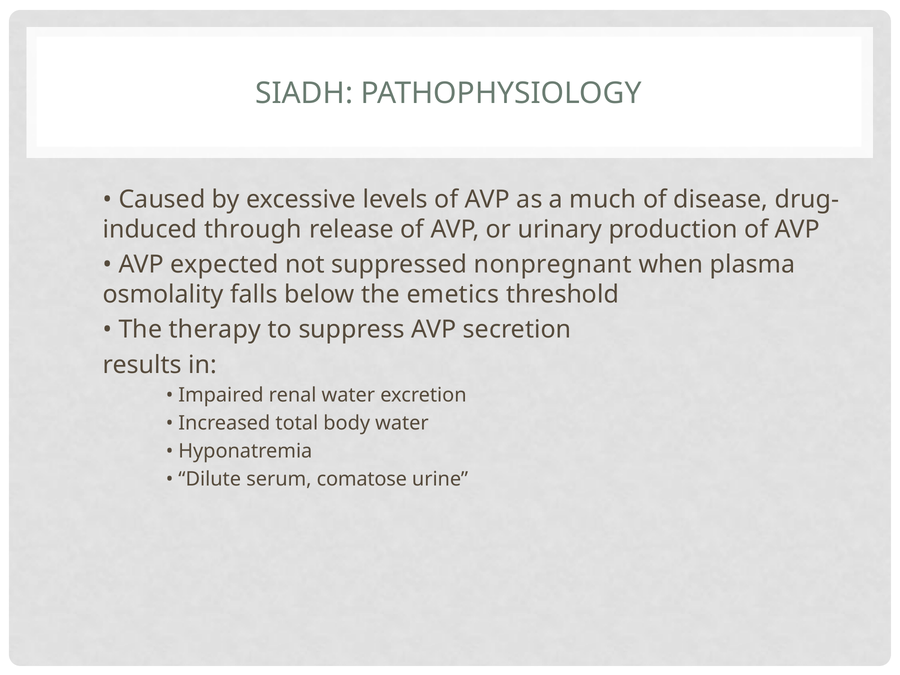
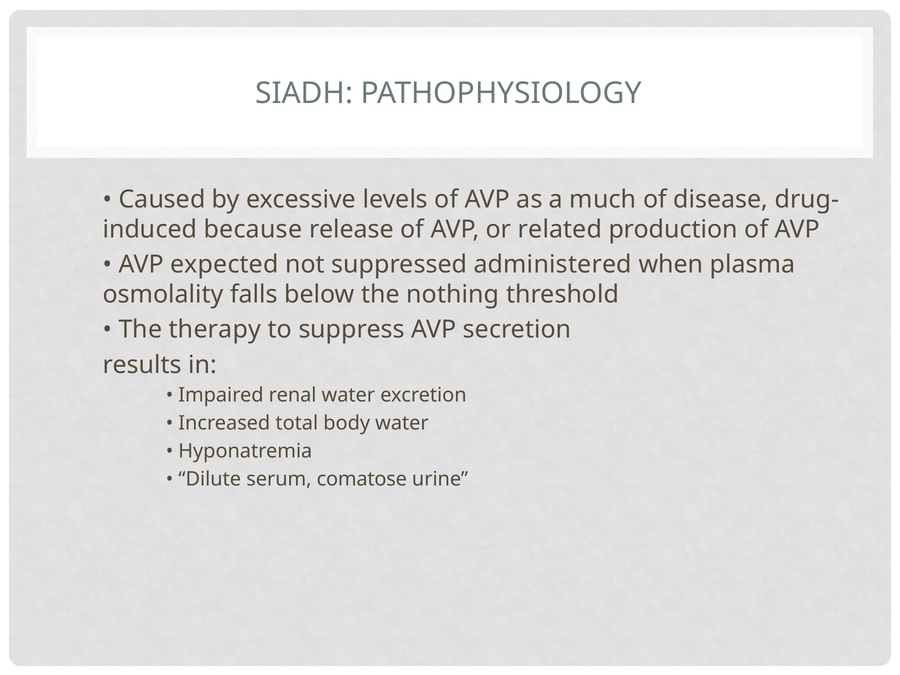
through: through -> because
urinary: urinary -> related
nonpregnant: nonpregnant -> administered
emetics: emetics -> nothing
